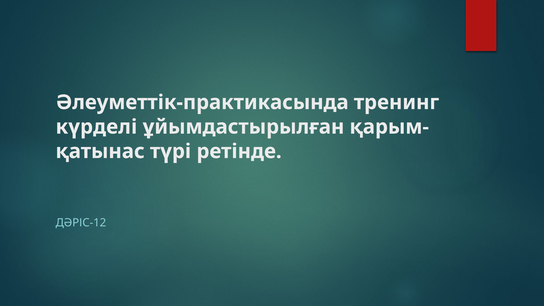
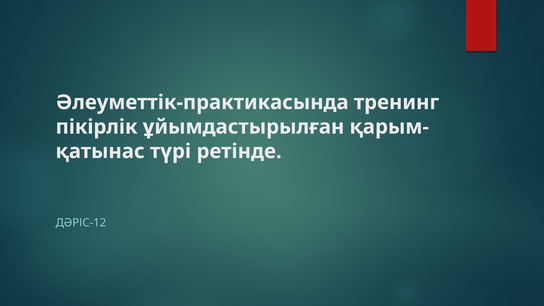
күрделі: күрделі -> пікірлік
